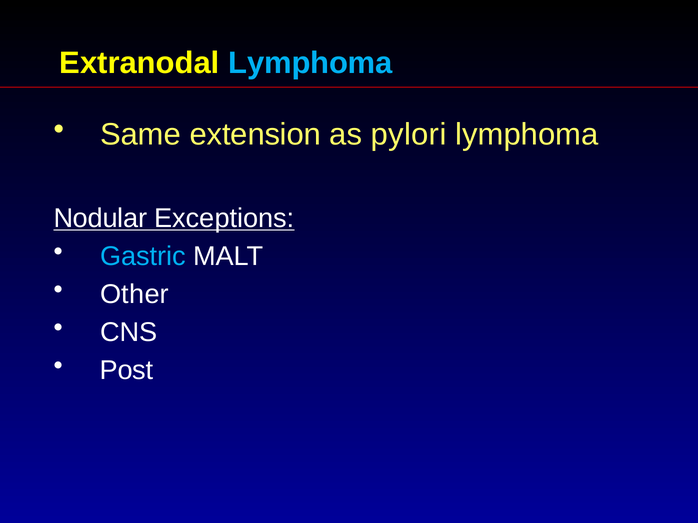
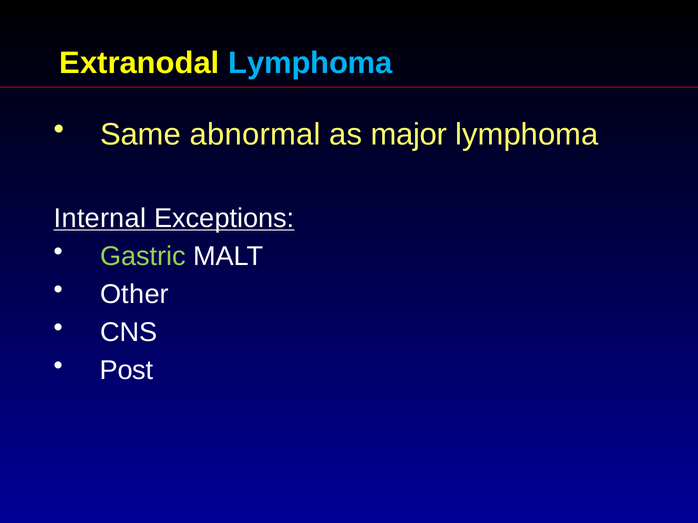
extension: extension -> abnormal
pylori: pylori -> major
Nodular: Nodular -> Internal
Gastric colour: light blue -> light green
